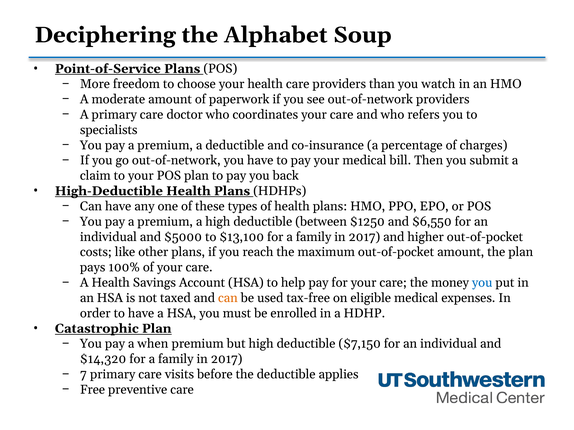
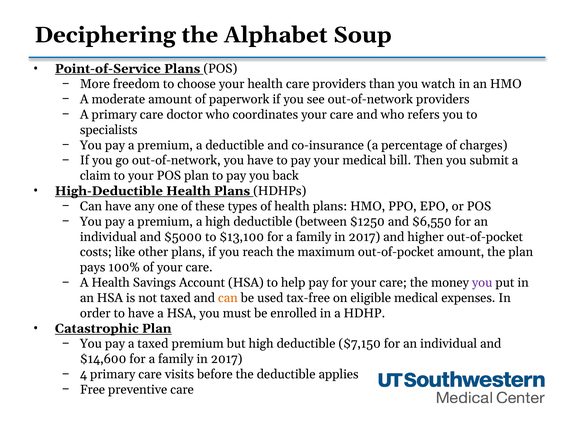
you at (482, 283) colour: blue -> purple
a when: when -> taxed
$14,320: $14,320 -> $14,600
7: 7 -> 4
